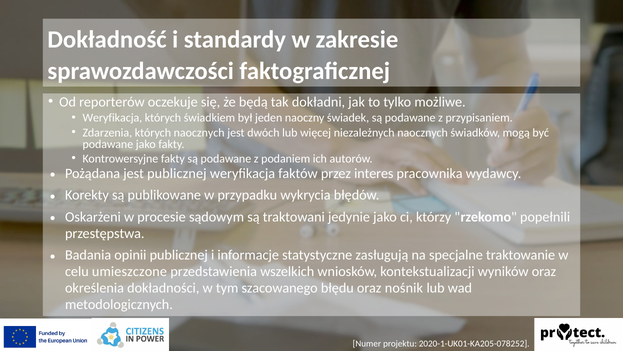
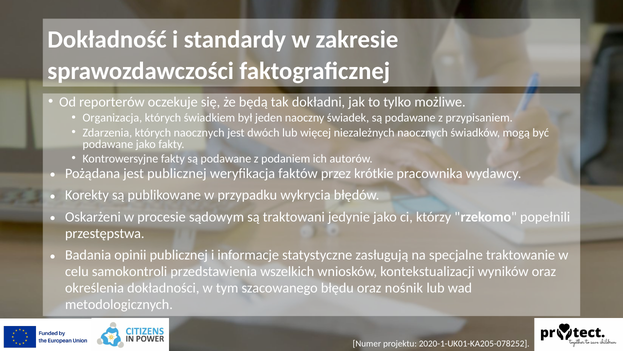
Weryfikacja at (112, 118): Weryfikacja -> Organizacja
interes: interes -> krótkie
umieszczone: umieszczone -> samokontroli
